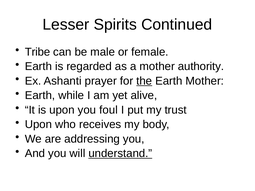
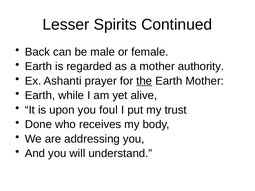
Tribe: Tribe -> Back
Upon at (38, 125): Upon -> Done
understand underline: present -> none
